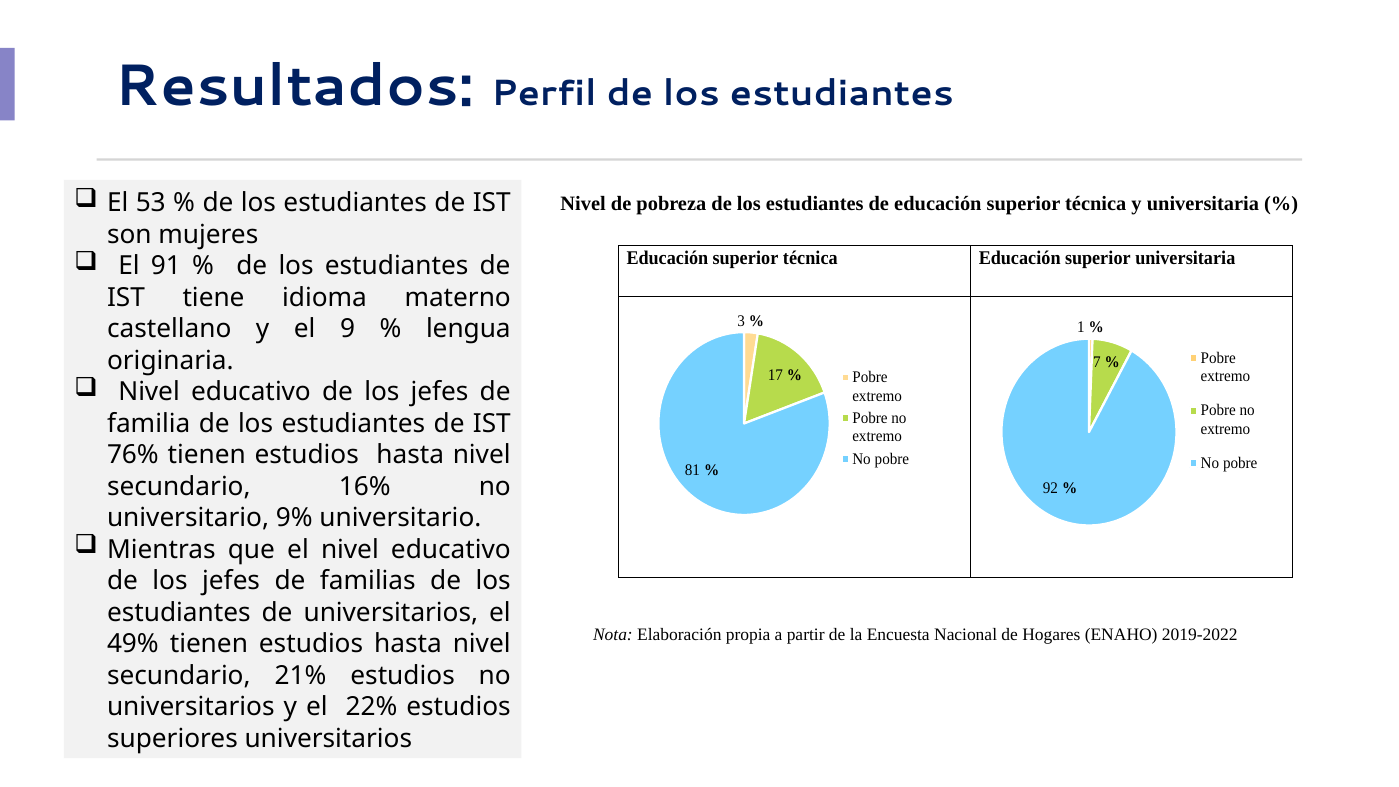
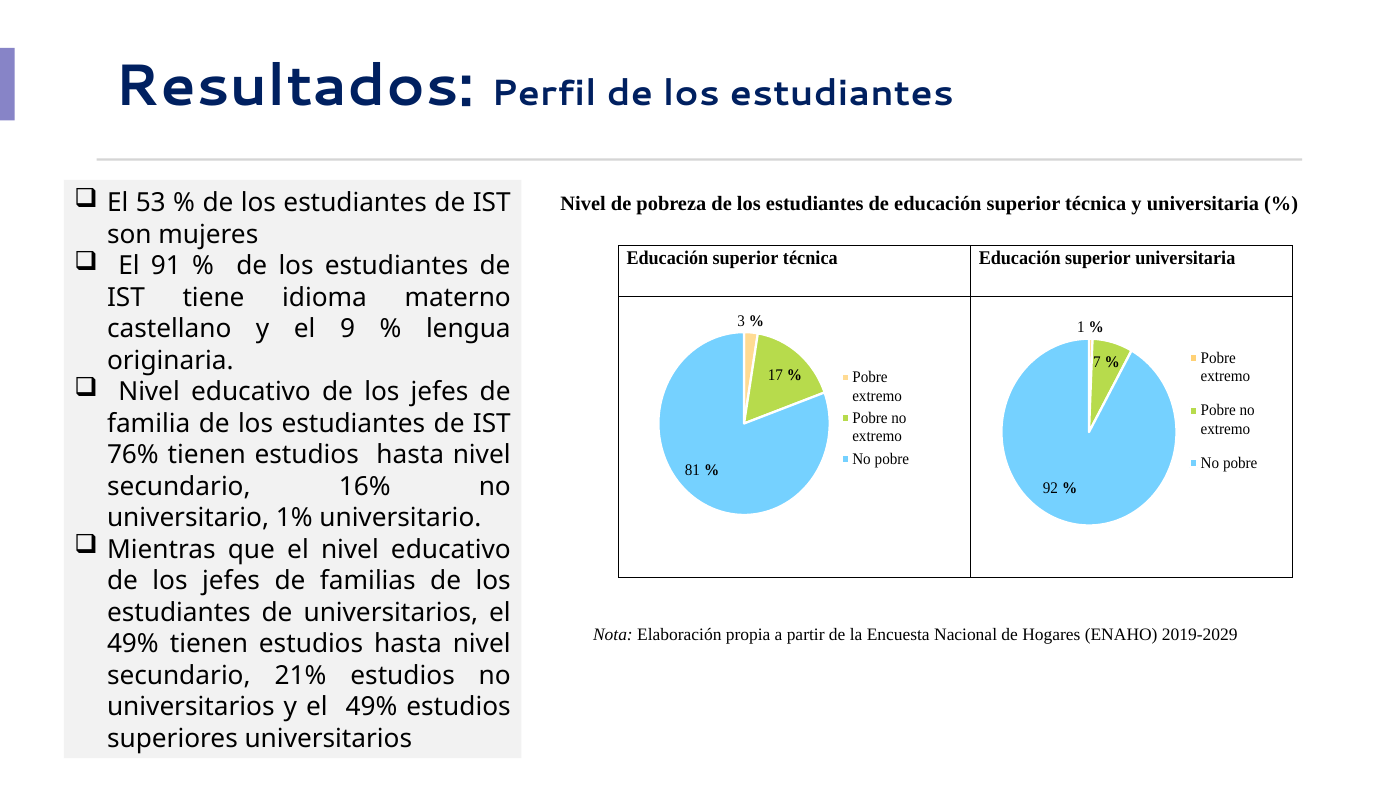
9%: 9% -> 1%
2019-2022: 2019-2022 -> 2019-2029
y el 22%: 22% -> 49%
